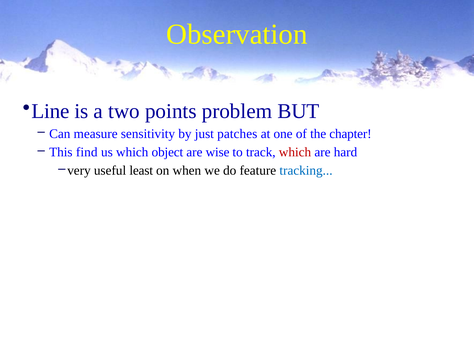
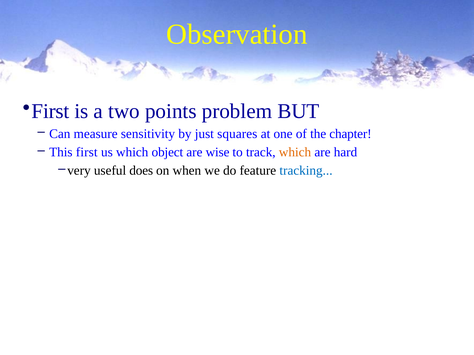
Line at (50, 111): Line -> First
patches: patches -> squares
This find: find -> first
which at (295, 152) colour: red -> orange
least: least -> does
